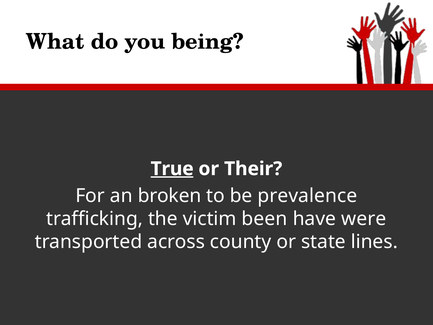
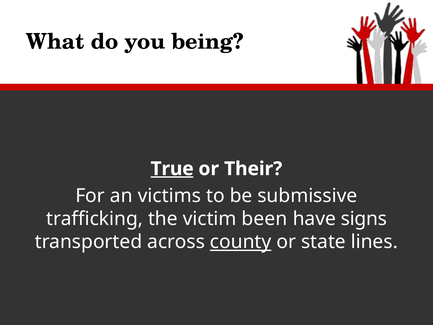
broken: broken -> victims
prevalence: prevalence -> submissive
were: were -> signs
county underline: none -> present
